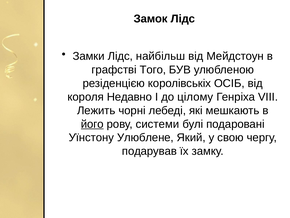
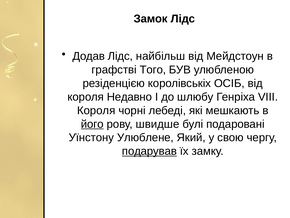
Замки: Замки -> Додав
цілому: цілому -> шлюбу
Лежить at (96, 110): Лежить -> Короля
системи: системи -> швидше
подарував underline: none -> present
